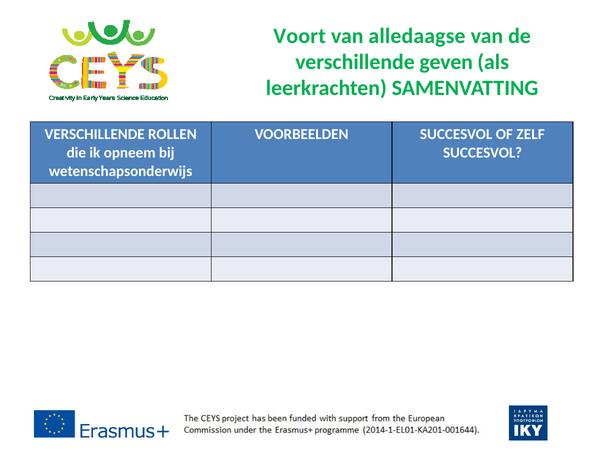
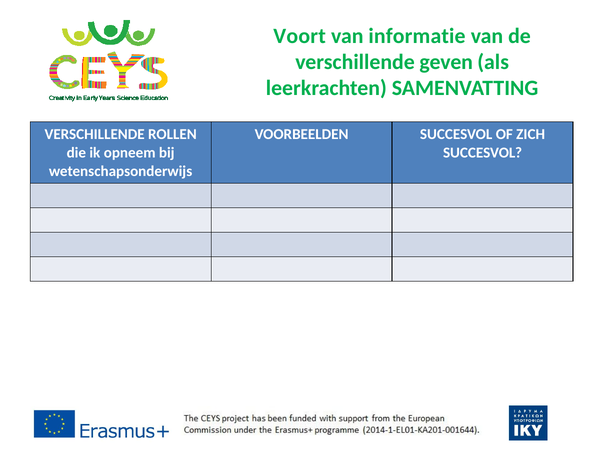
alledaagse: alledaagse -> informatie
ZELF: ZELF -> ZICH
